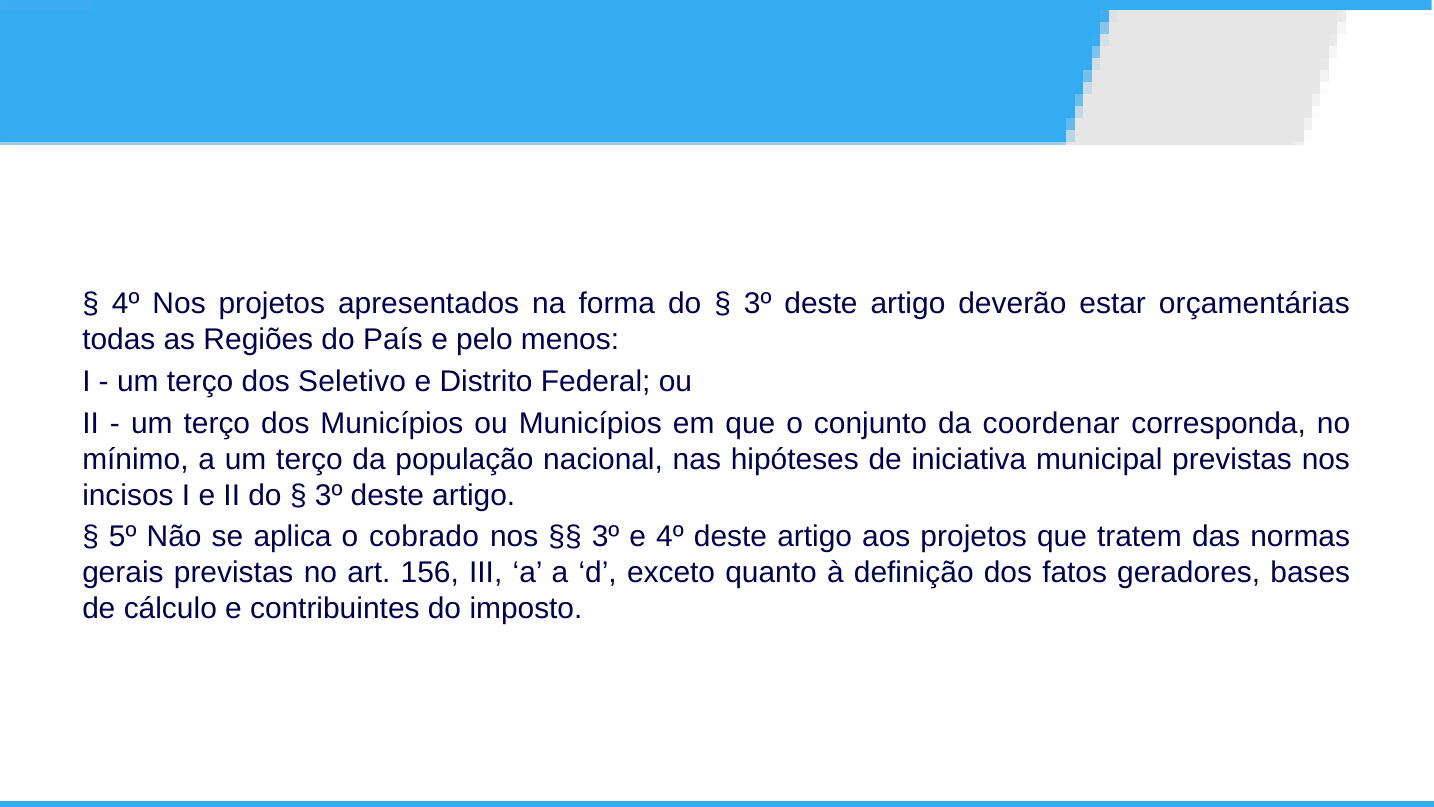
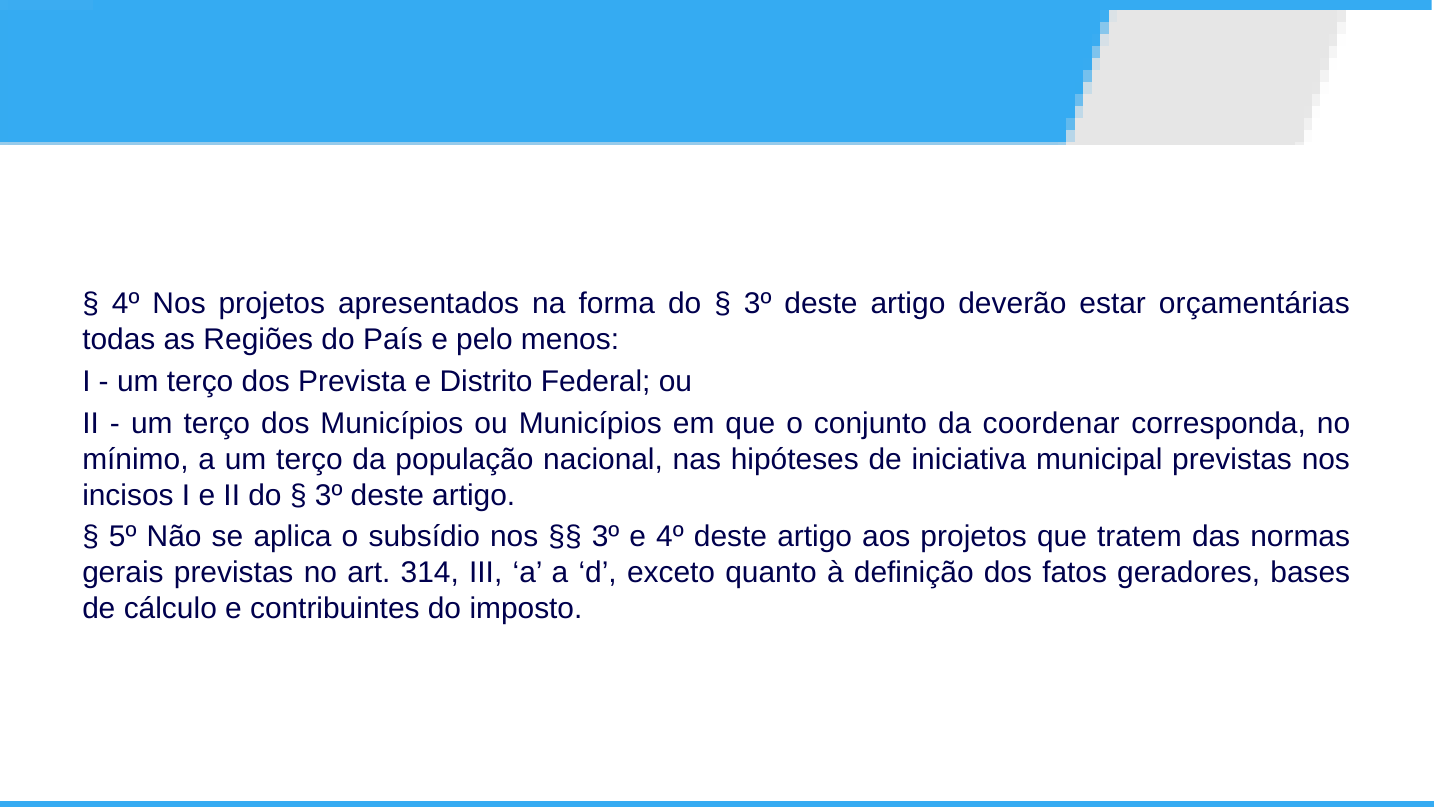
Seletivo: Seletivo -> Prevista
cobrado: cobrado -> subsídio
156: 156 -> 314
